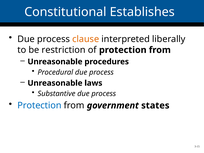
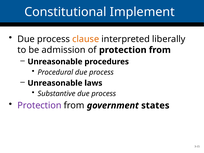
Establishes: Establishes -> Implement
restriction: restriction -> admission
Protection at (39, 105) colour: blue -> purple
